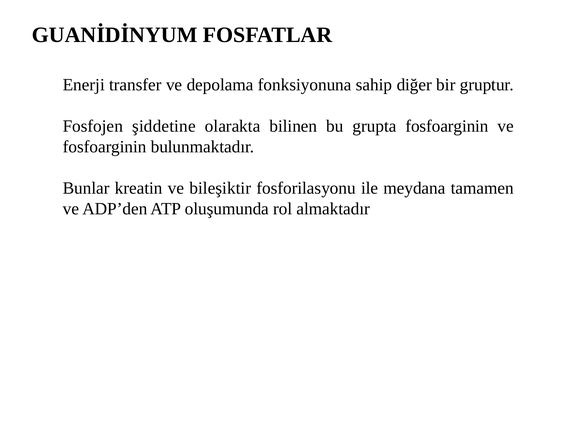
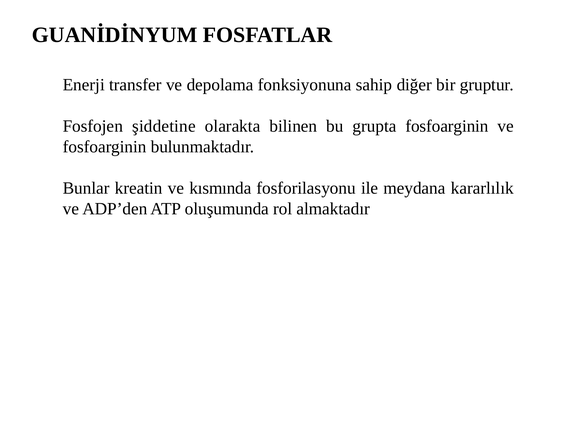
bileşiktir: bileşiktir -> kısmında
tamamen: tamamen -> kararlılık
